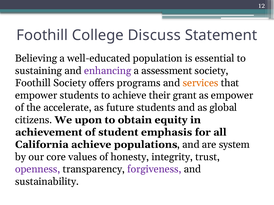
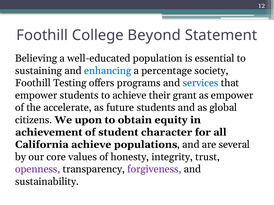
Discuss: Discuss -> Beyond
enhancing colour: purple -> blue
assessment: assessment -> percentage
Foothill Society: Society -> Testing
services colour: orange -> blue
emphasis: emphasis -> character
system: system -> several
